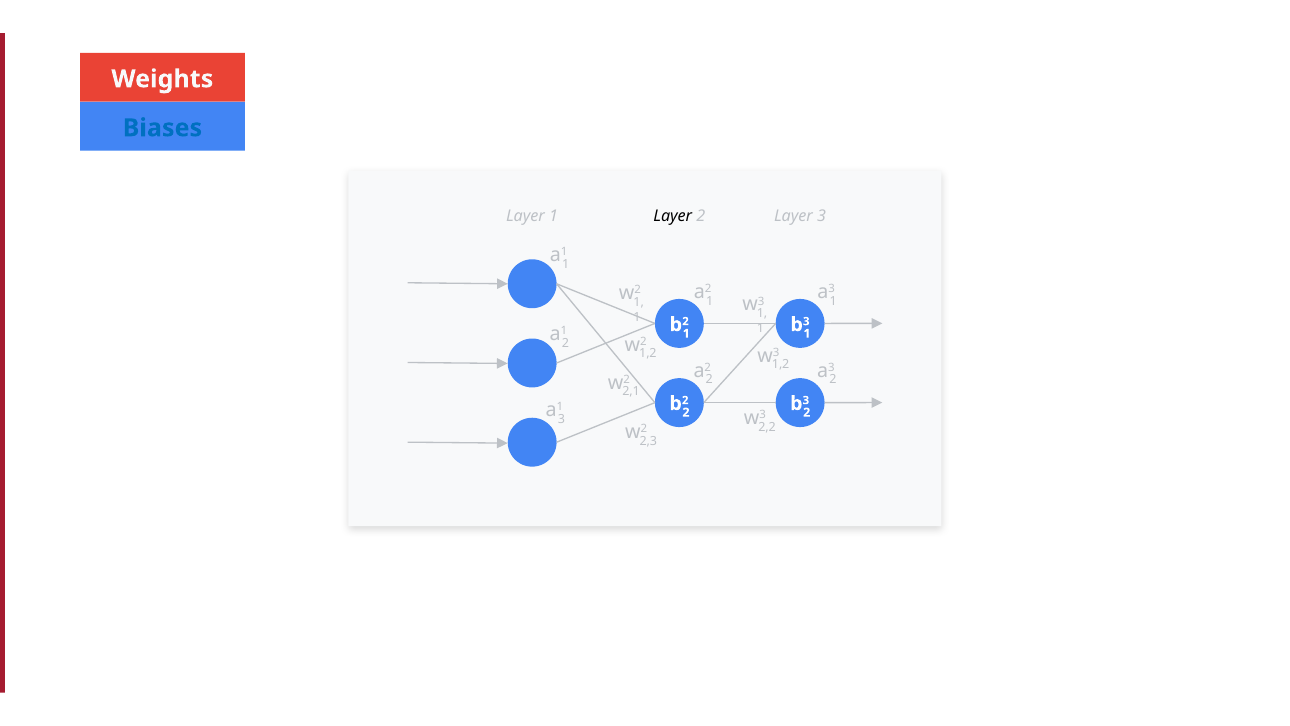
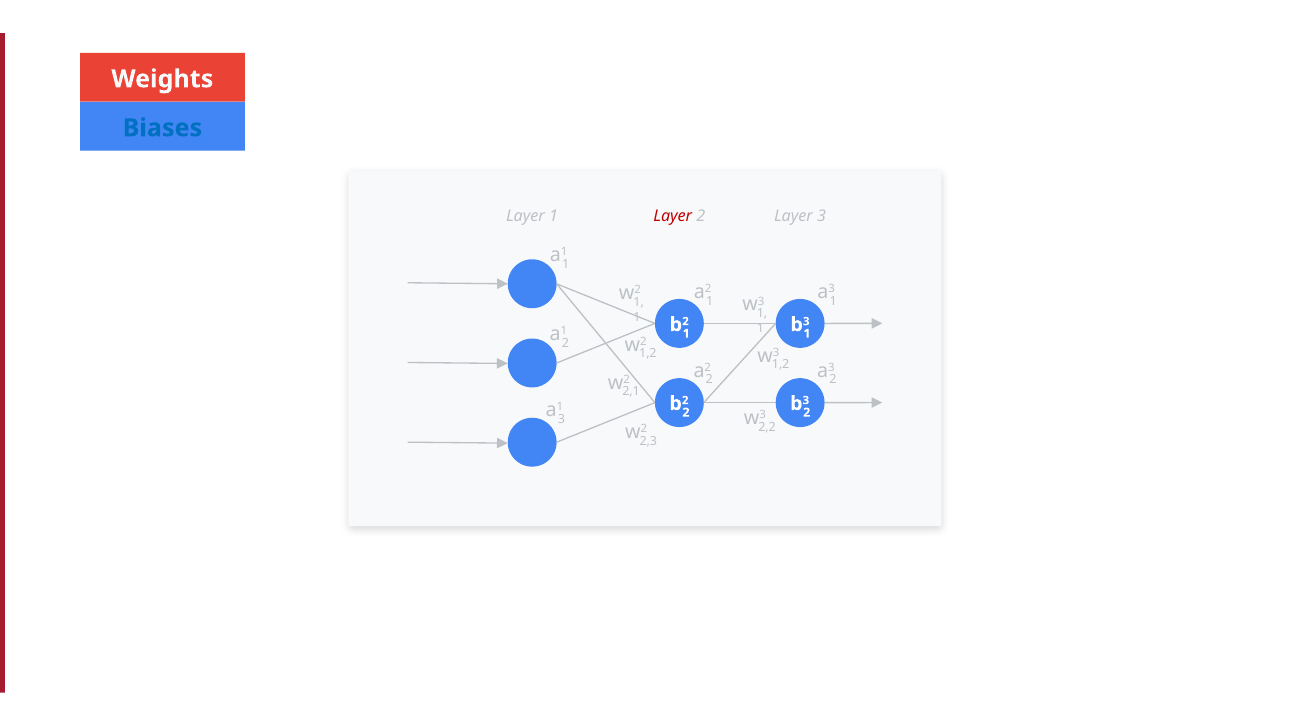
Layer at (673, 216) colour: black -> red
